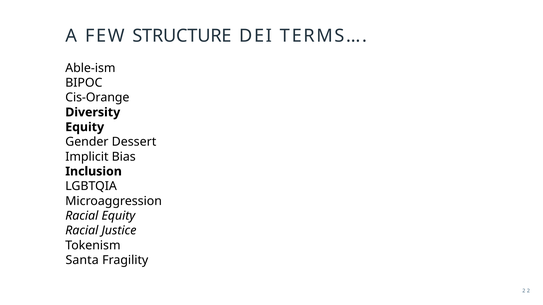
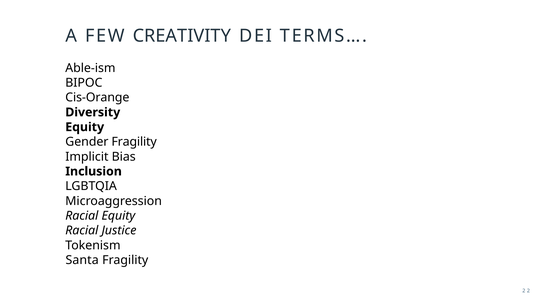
STRUCTURE: STRUCTURE -> CREATIVITY
Gender Dessert: Dessert -> Fragility
